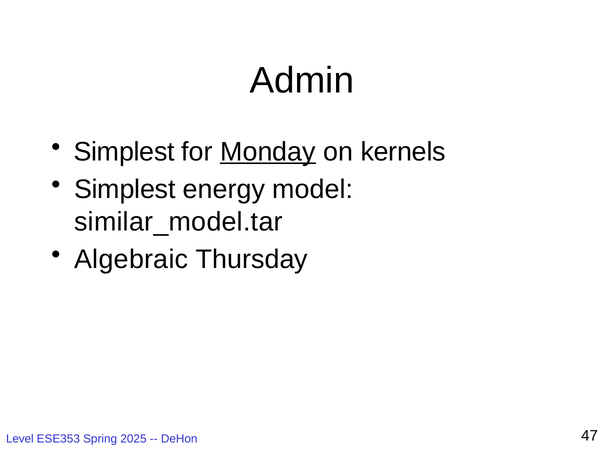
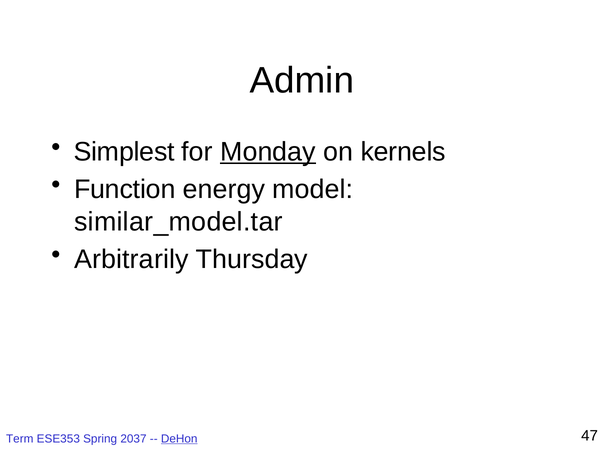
Simplest at (125, 189): Simplest -> Function
Algebraic: Algebraic -> Arbitrarily
Level: Level -> Term
2025: 2025 -> 2037
DeHon underline: none -> present
